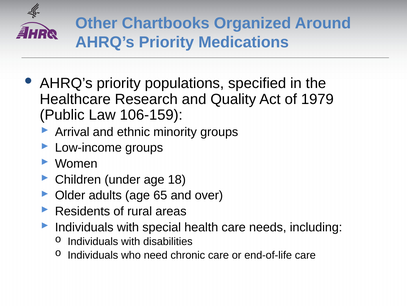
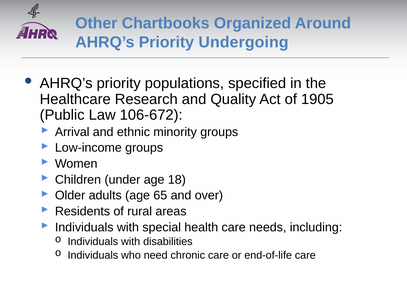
Medications: Medications -> Undergoing
1979: 1979 -> 1905
106-159: 106-159 -> 106-672
